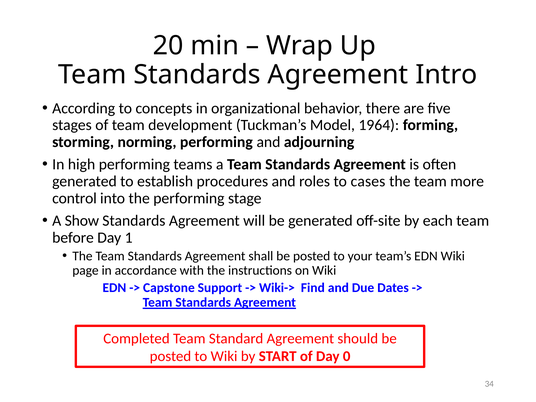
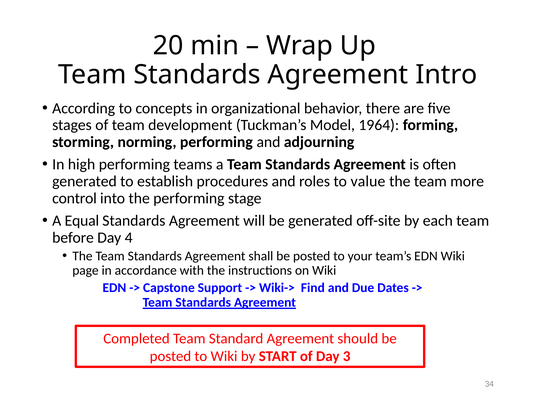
cases: cases -> value
Show: Show -> Equal
1: 1 -> 4
0: 0 -> 3
